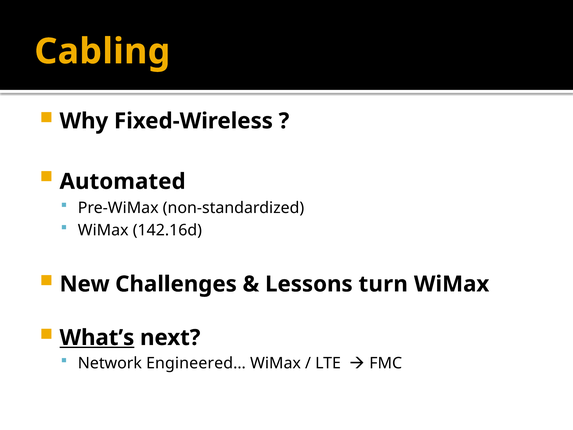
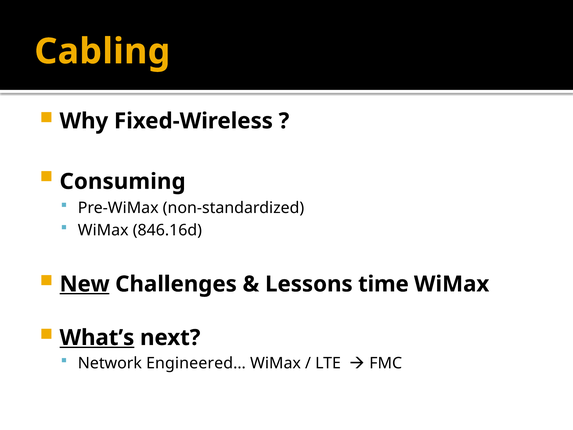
Automated: Automated -> Consuming
142.16d: 142.16d -> 846.16d
New underline: none -> present
turn: turn -> time
